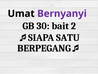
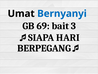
Bernyanyi colour: purple -> blue
30: 30 -> 69
2: 2 -> 3
SATU: SATU -> HARI
